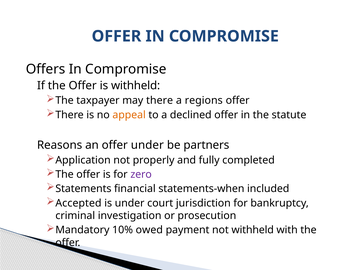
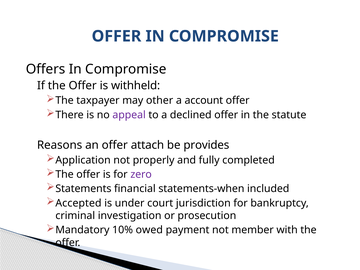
may there: there -> other
regions: regions -> account
appeal colour: orange -> purple
offer under: under -> attach
partners: partners -> provides
not withheld: withheld -> member
